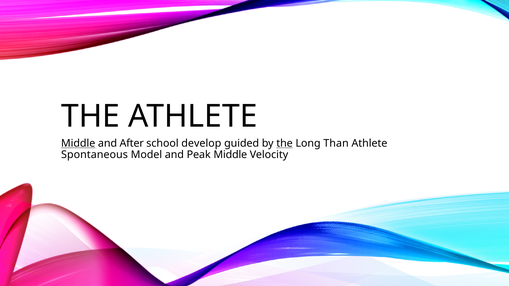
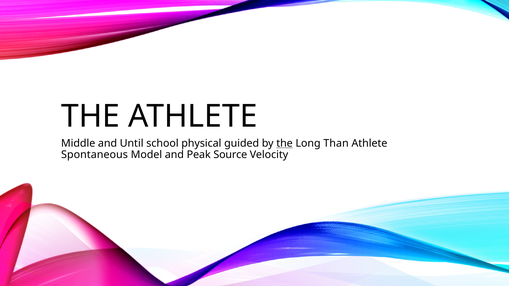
Middle at (78, 143) underline: present -> none
After: After -> Until
develop: develop -> physical
Peak Middle: Middle -> Source
